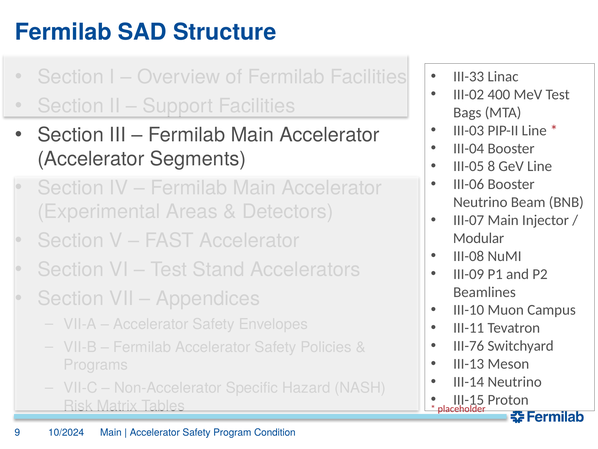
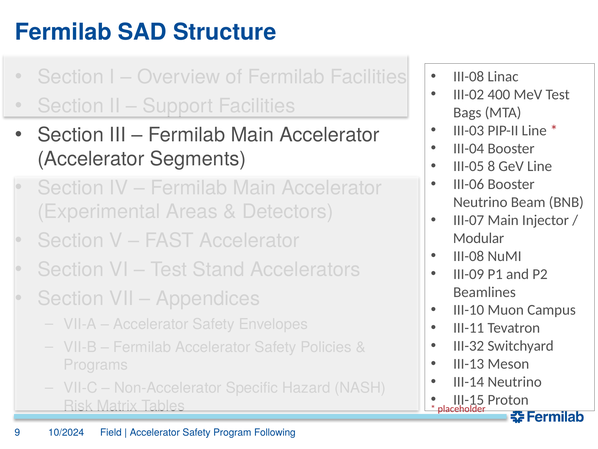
III-33 at (469, 76): III-33 -> III-08
III-76: III-76 -> III-32
10/2024 Main: Main -> Field
Condition: Condition -> Following
